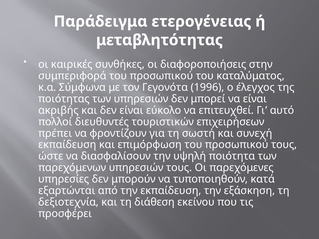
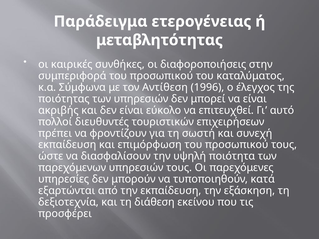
Γεγονότα: Γεγονότα -> Αντίθεση
